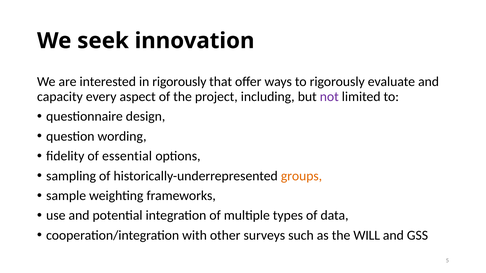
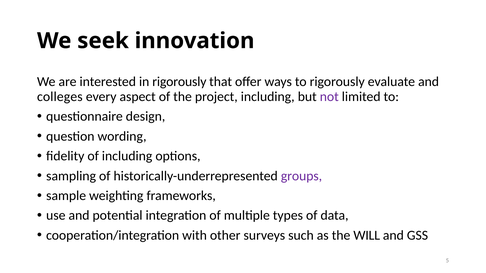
capacity: capacity -> colleges
of essential: essential -> including
groups colour: orange -> purple
